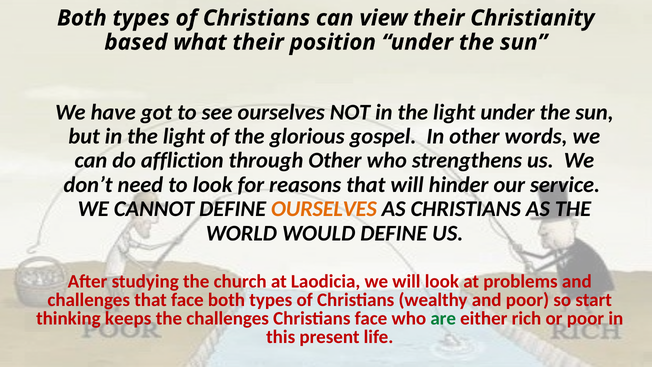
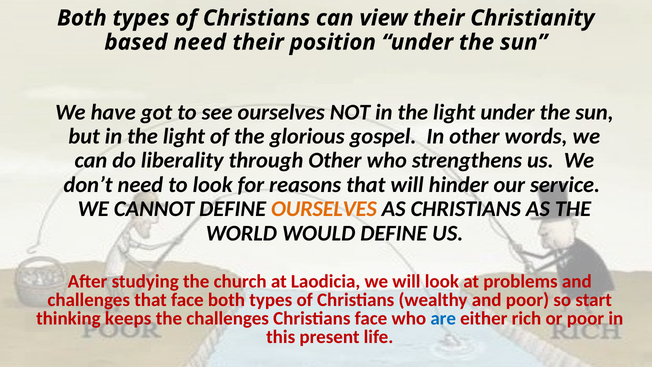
based what: what -> need
affliction: affliction -> liberality
are colour: green -> blue
